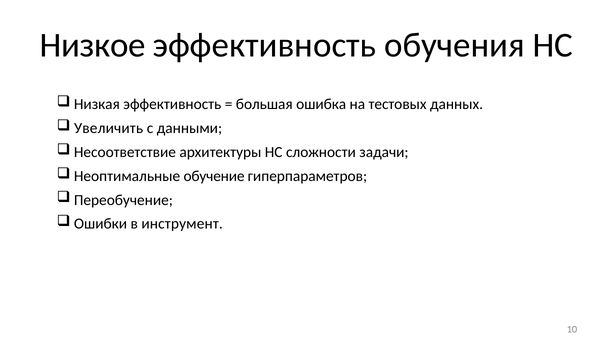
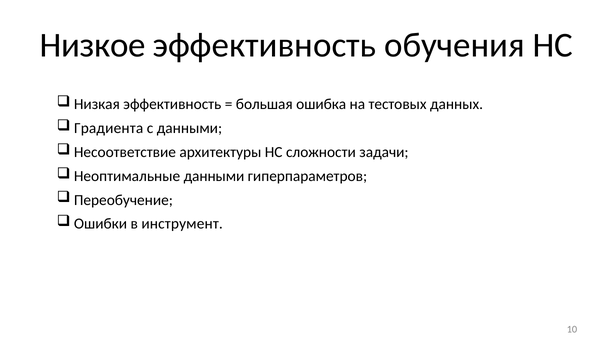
Увеличить: Увеличить -> Градиента
Неоптимальные обучение: обучение -> данными
